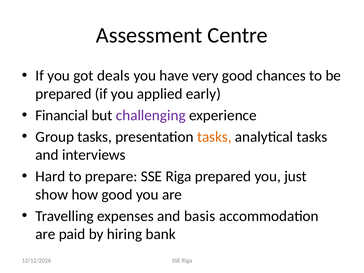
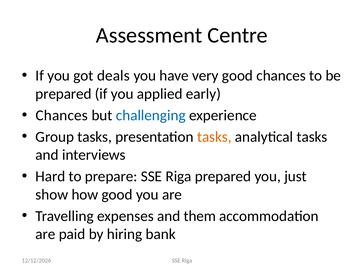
Financial at (62, 115): Financial -> Chances
challenging colour: purple -> blue
basis: basis -> them
